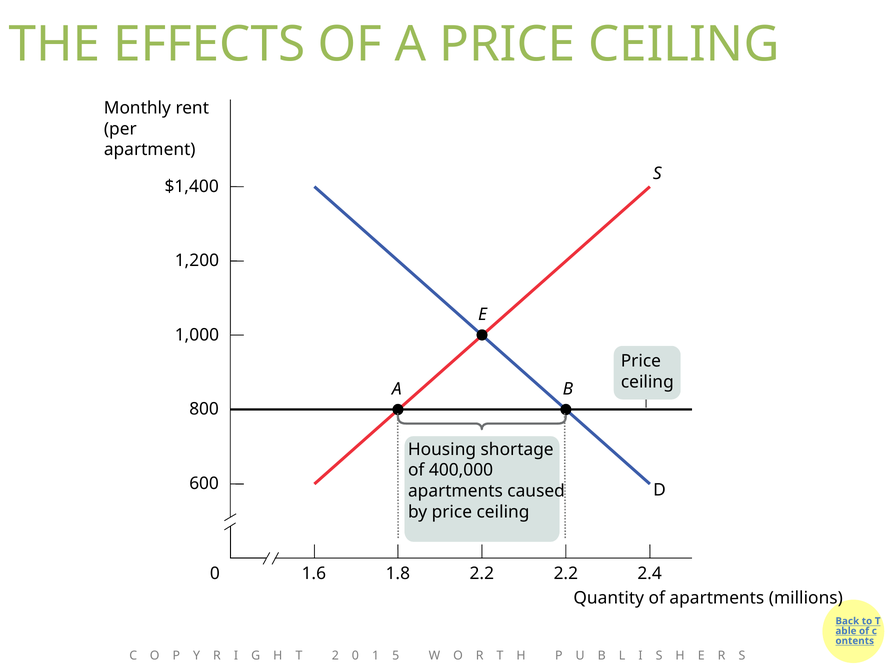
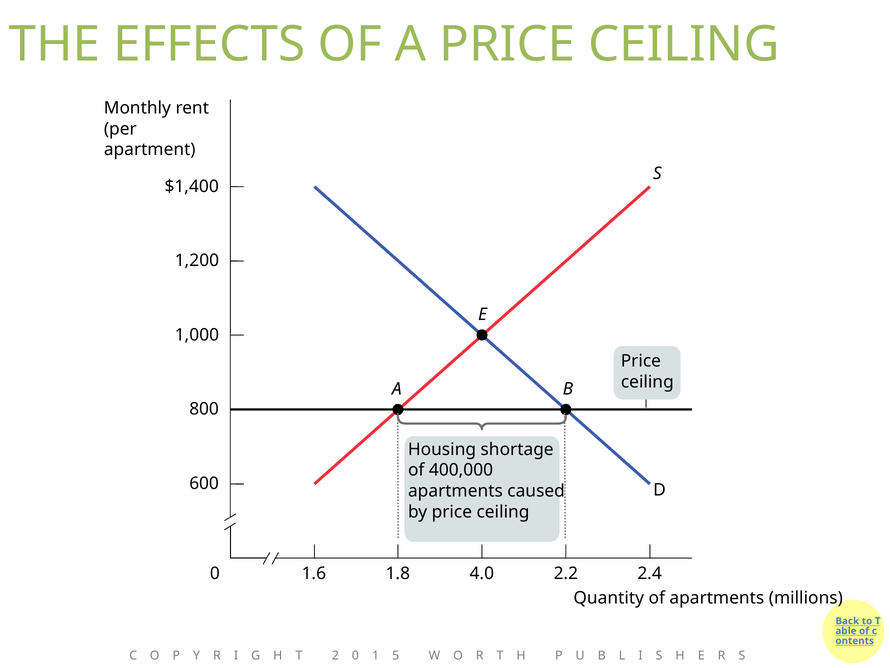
1.8 2.2: 2.2 -> 4.0
